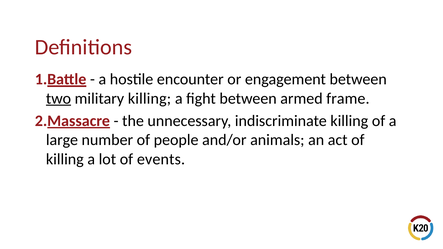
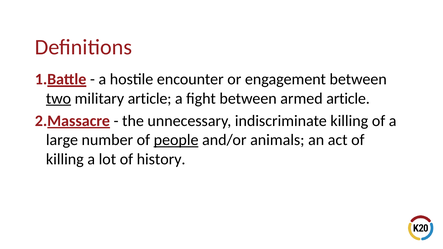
military killing: killing -> article
armed frame: frame -> article
people underline: none -> present
events: events -> history
